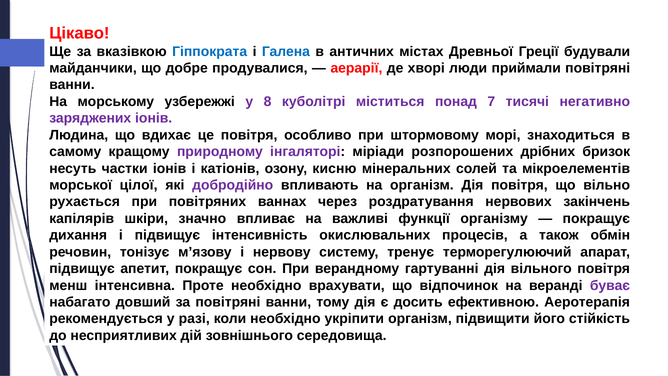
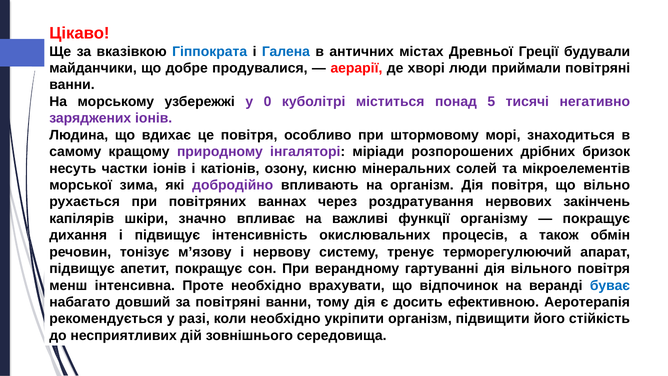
8: 8 -> 0
7: 7 -> 5
цілої: цілої -> зима
буває colour: purple -> blue
